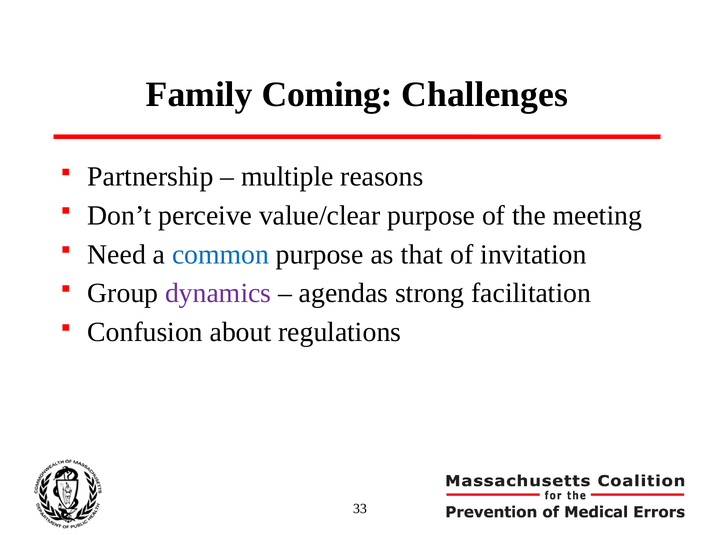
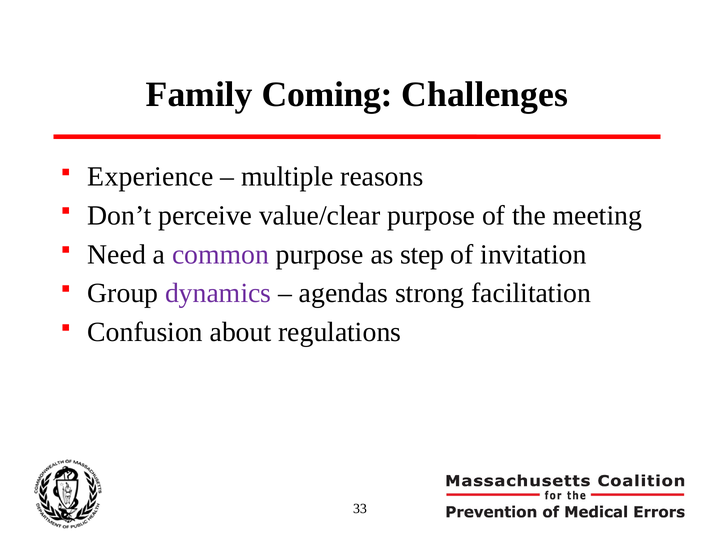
Partnership: Partnership -> Experience
common colour: blue -> purple
that: that -> step
